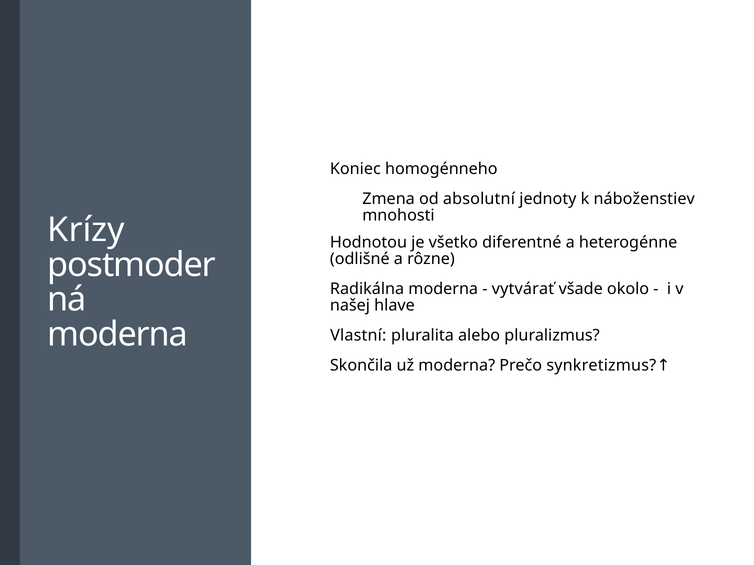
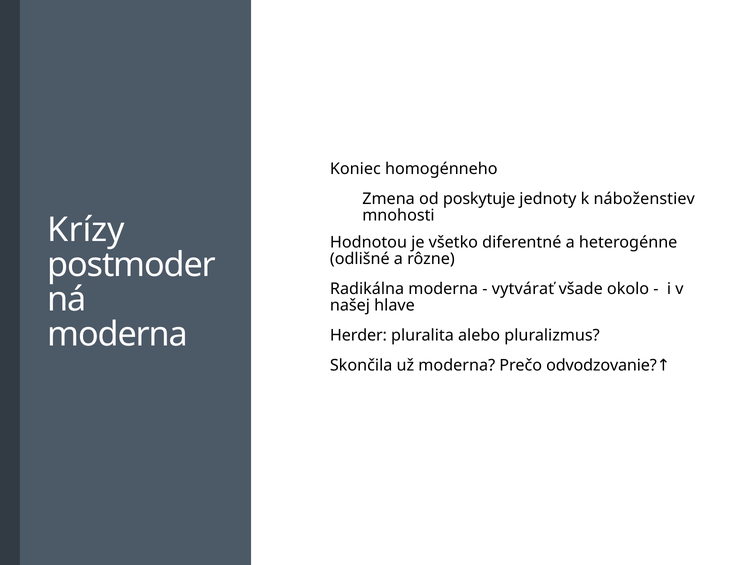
absolutní: absolutní -> poskytuje
Vlastní: Vlastní -> Herder
synkretizmus: synkretizmus -> odvodzovanie
